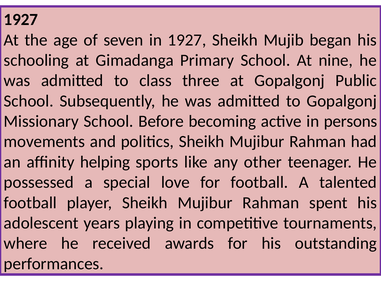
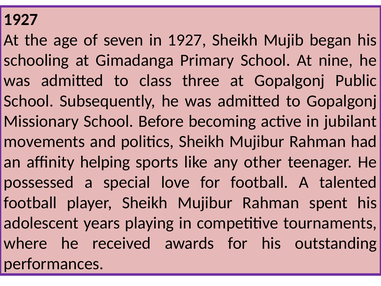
persons: persons -> jubilant
